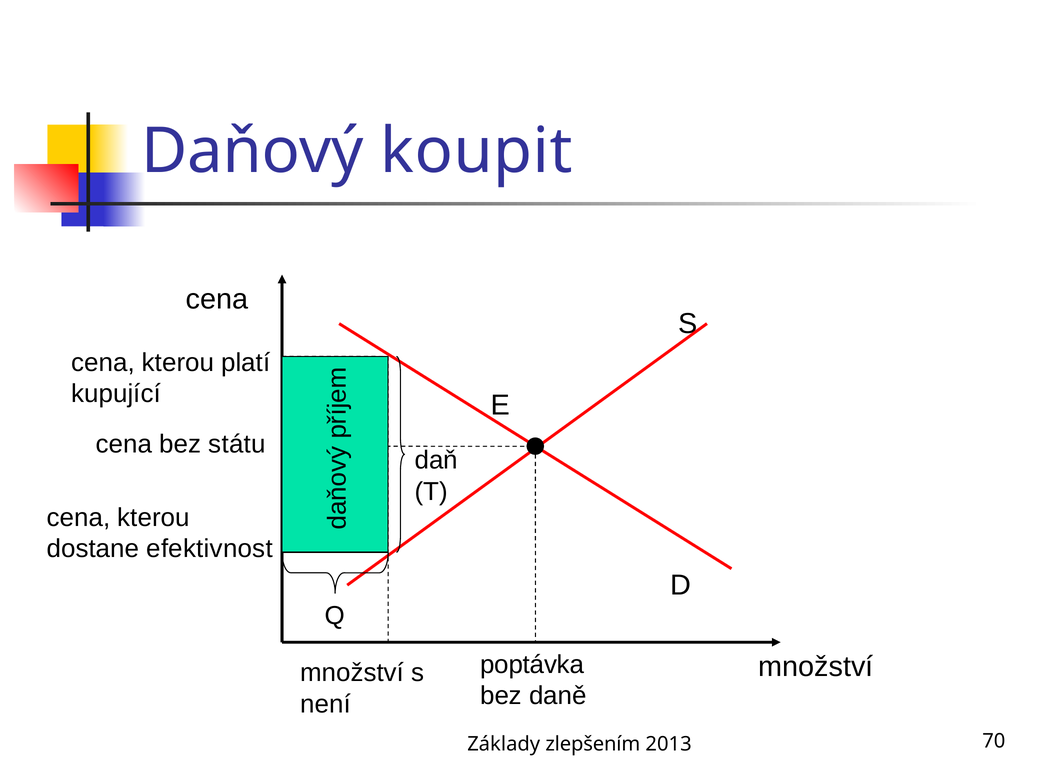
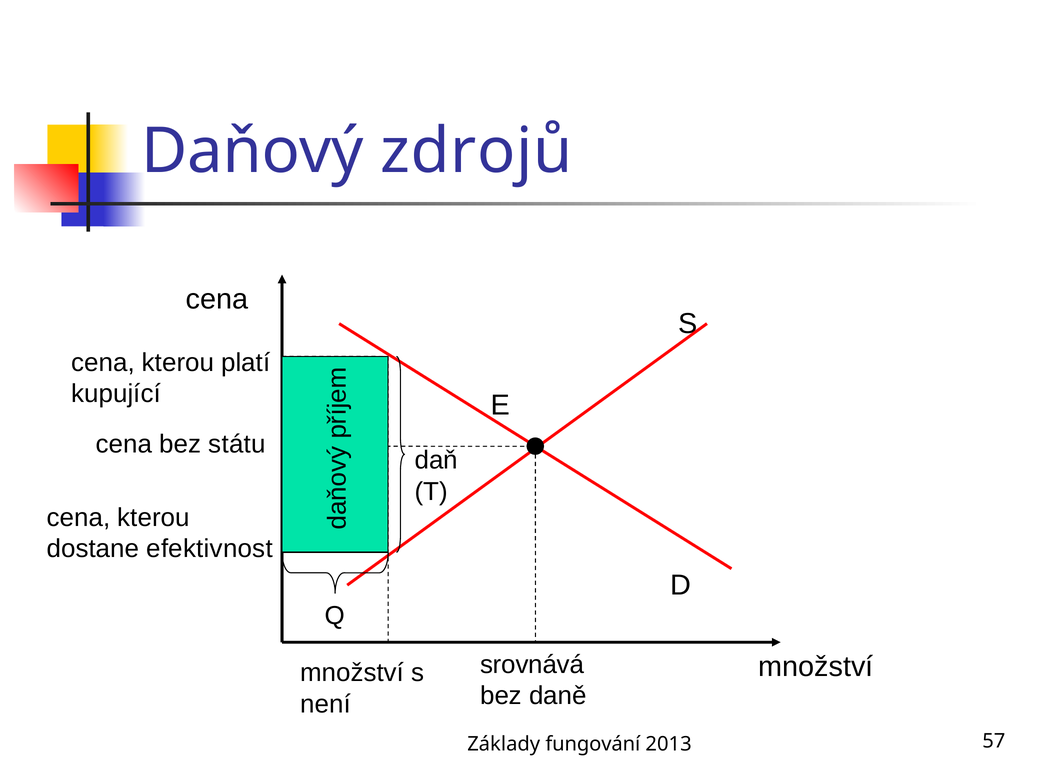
koupit: koupit -> zdrojů
poptávka: poptávka -> srovnává
zlepšením: zlepšením -> fungování
70: 70 -> 57
